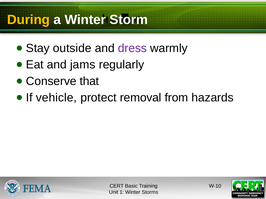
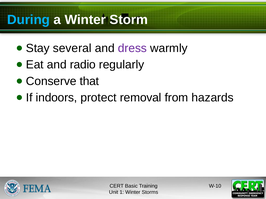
During colour: yellow -> light blue
outside: outside -> several
jams: jams -> radio
vehicle: vehicle -> indoors
